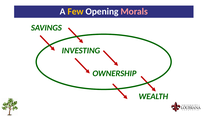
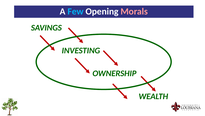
Few colour: yellow -> light blue
